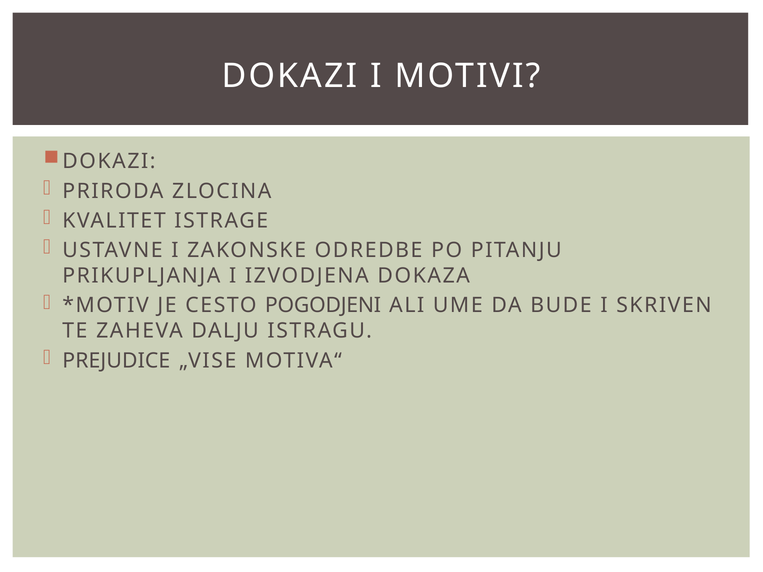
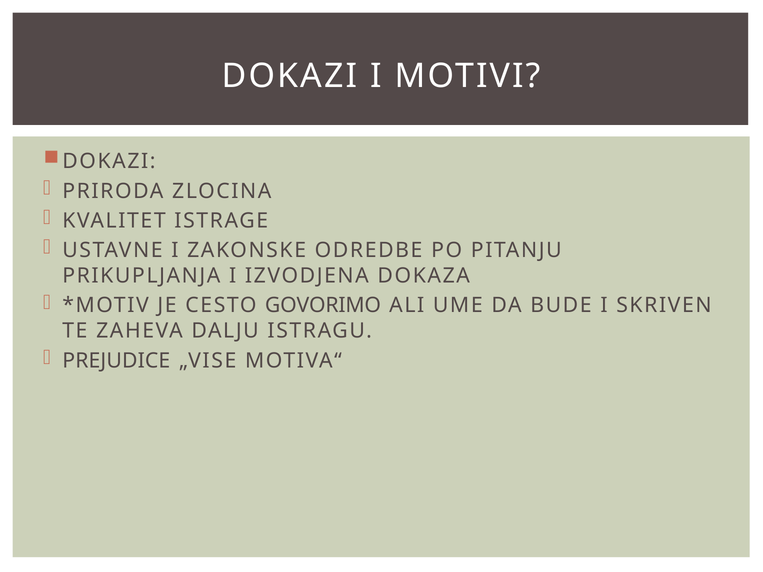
POGODJENI: POGODJENI -> GOVORIMO
